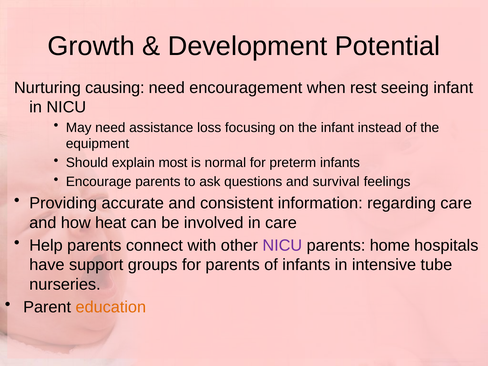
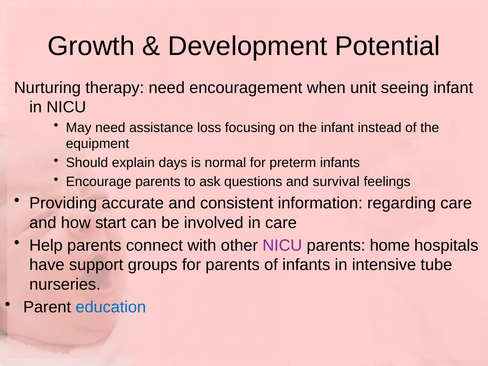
causing: causing -> therapy
rest: rest -> unit
most: most -> days
heat: heat -> start
education colour: orange -> blue
